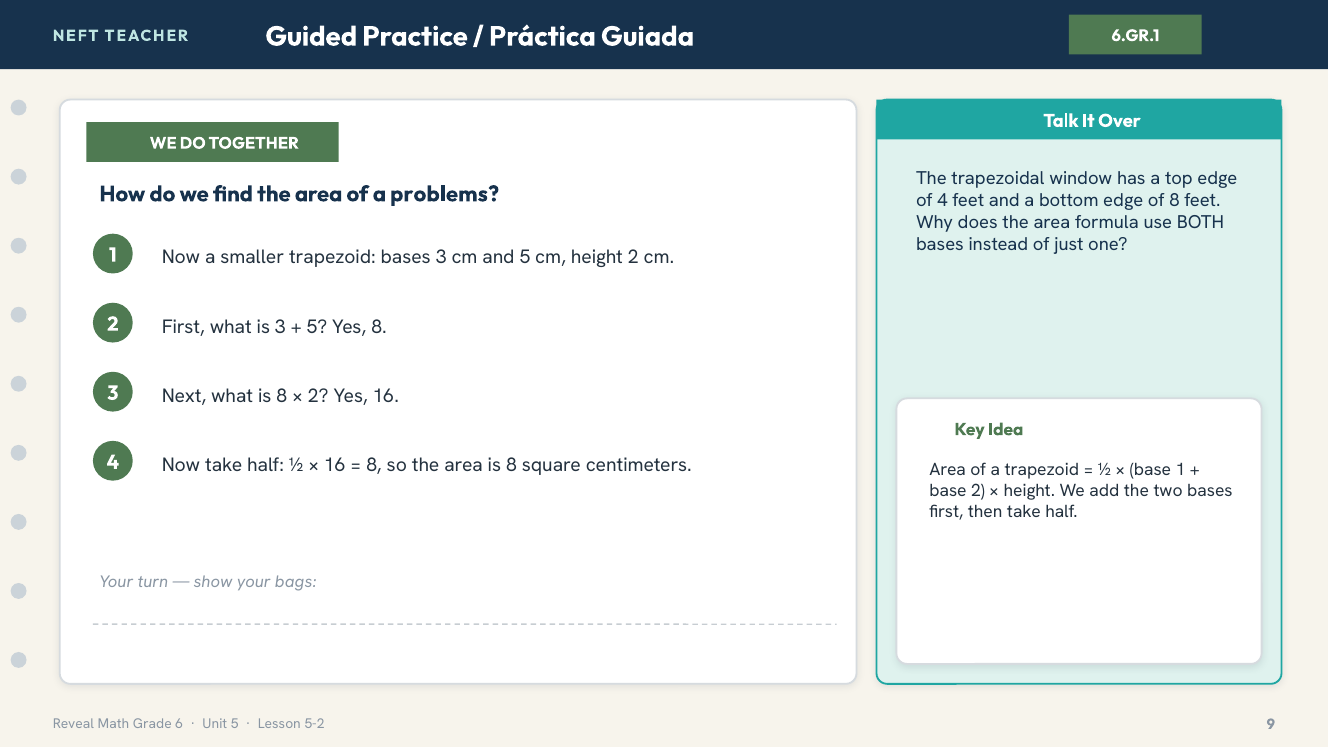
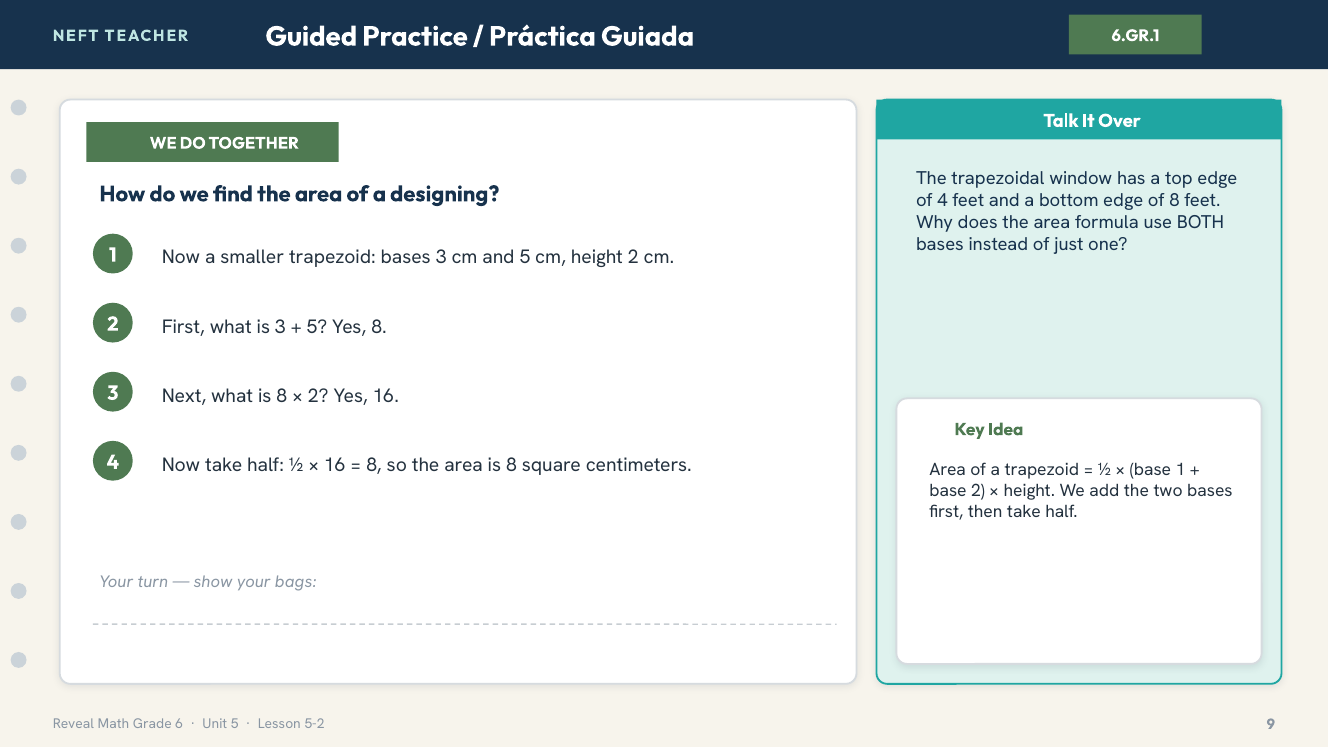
problems: problems -> designing
